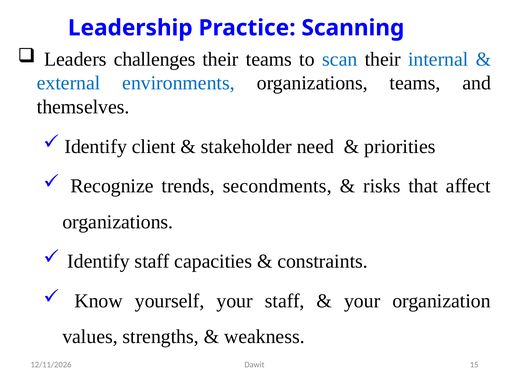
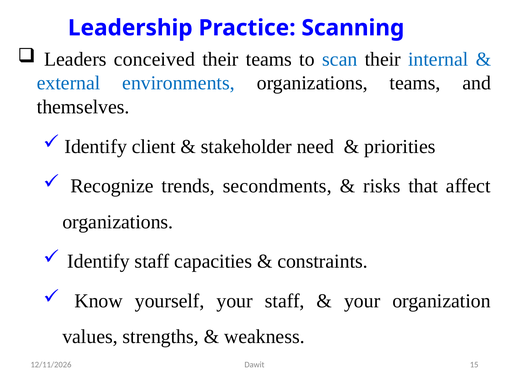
challenges: challenges -> conceived
